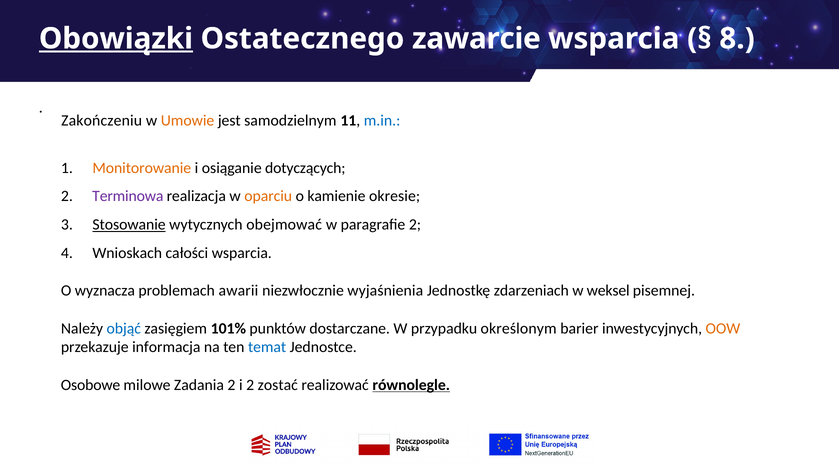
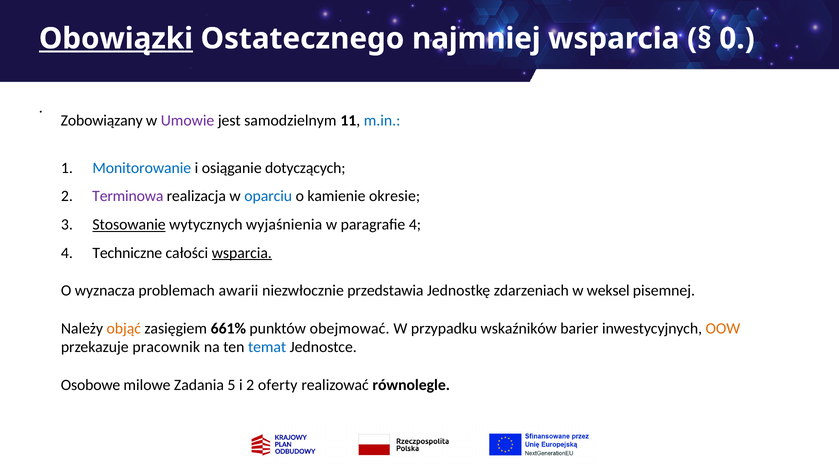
zawarcie: zawarcie -> najmniej
8: 8 -> 0
Zakończeniu: Zakończeniu -> Zobowiązany
Umowie colour: orange -> purple
Monitorowanie colour: orange -> blue
oparciu colour: orange -> blue
obejmować: obejmować -> wyjaśnienia
paragrafie 2: 2 -> 4
Wnioskach: Wnioskach -> Techniczne
wsparcia at (242, 253) underline: none -> present
wyjaśnienia: wyjaśnienia -> przedstawia
objąć colour: blue -> orange
101%: 101% -> 661%
dostarczane: dostarczane -> obejmować
określonym: określonym -> wskaźników
informacja: informacja -> pracownik
Zadania 2: 2 -> 5
zostać: zostać -> oferty
równolegle underline: present -> none
